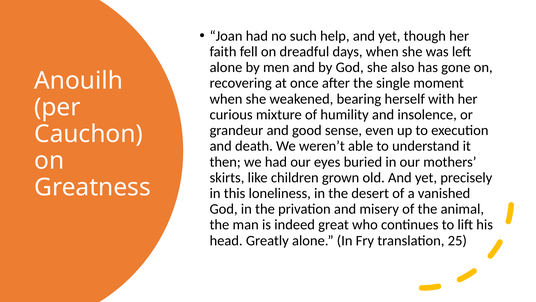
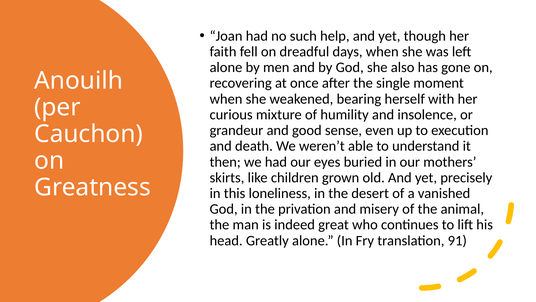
25: 25 -> 91
